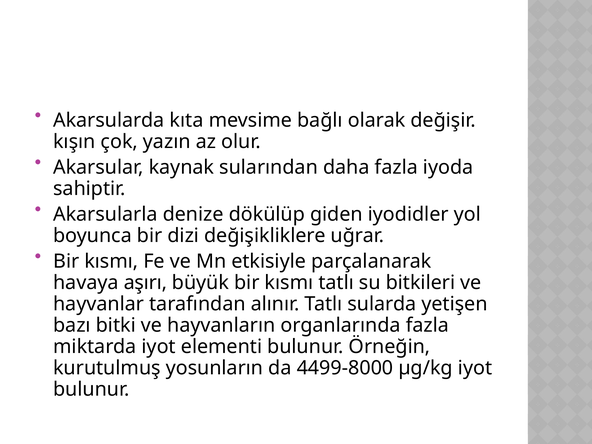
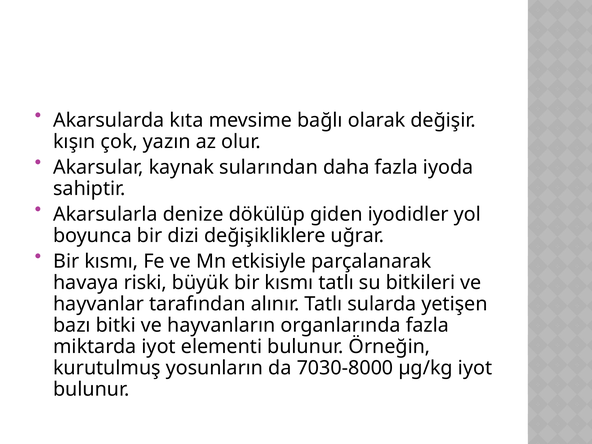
aşırı: aşırı -> riski
4499-8000: 4499-8000 -> 7030-8000
